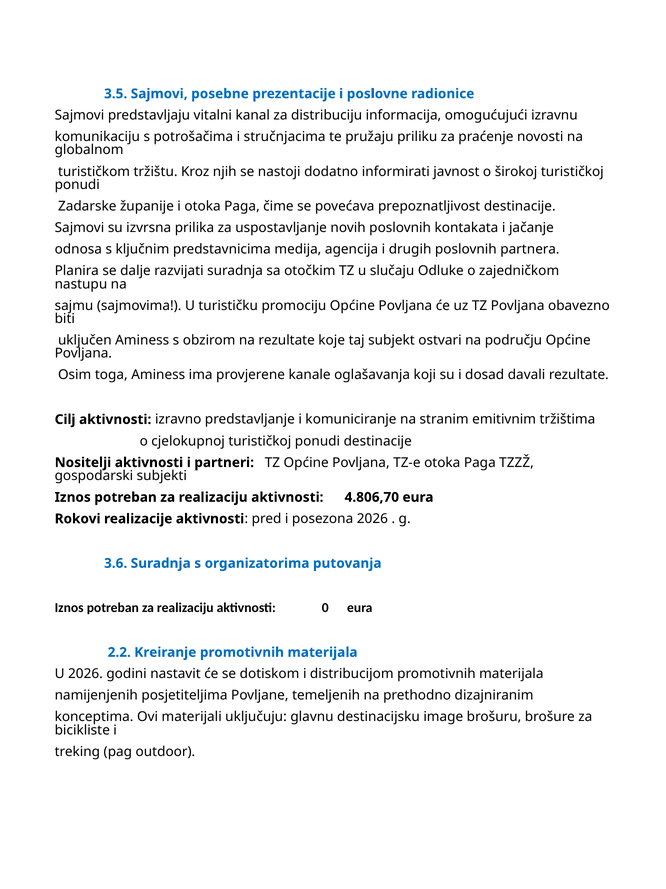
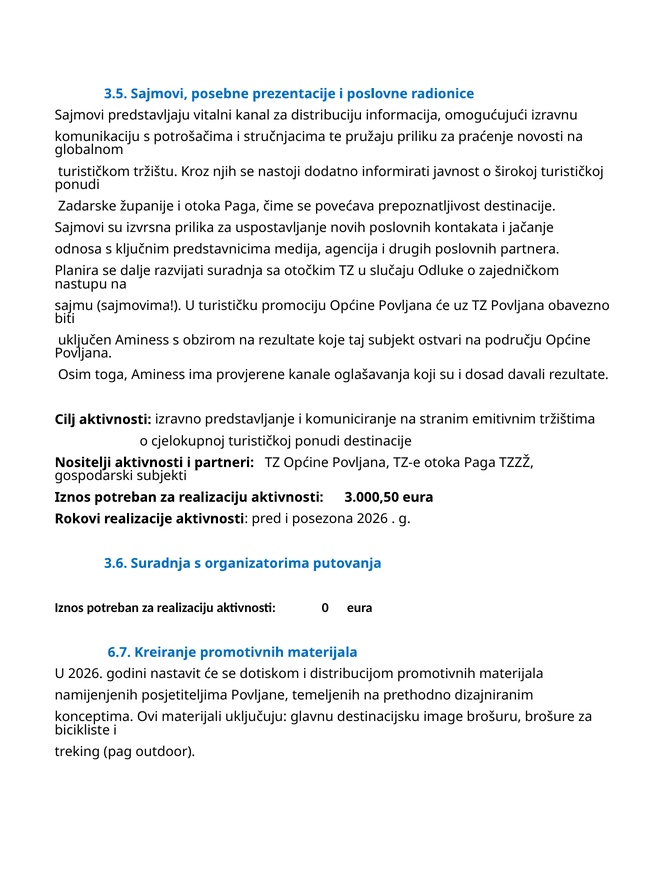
4.806,70: 4.806,70 -> 3.000,50
2.2: 2.2 -> 6.7
